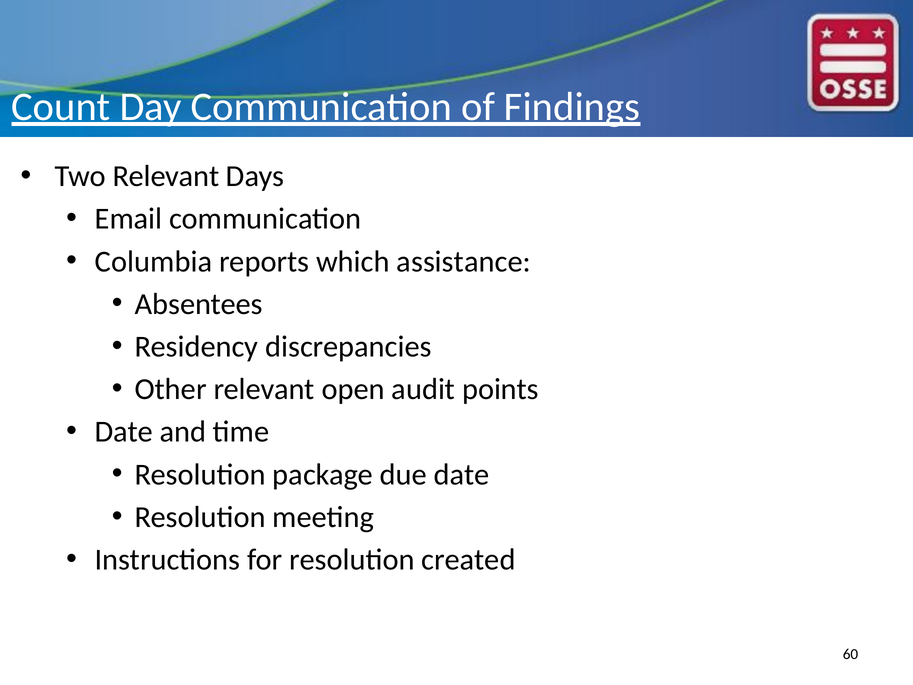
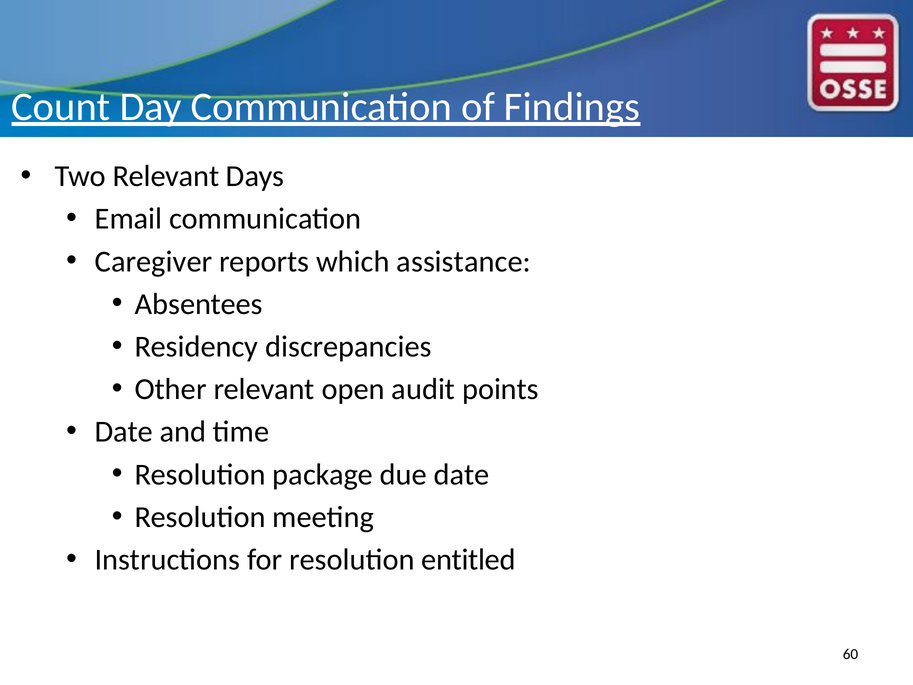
Columbia: Columbia -> Caregiver
created: created -> entitled
